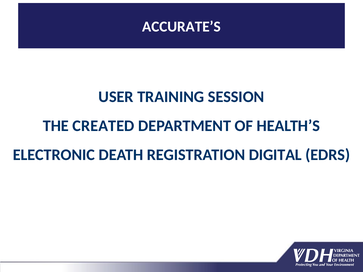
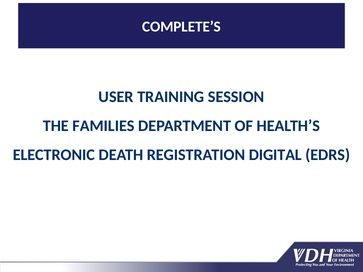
ACCURATE’S: ACCURATE’S -> COMPLETE’S
CREATED: CREATED -> FAMILIES
